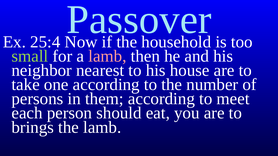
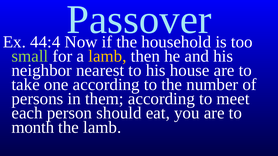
25:4: 25:4 -> 44:4
lamb at (107, 56) colour: pink -> yellow
brings: brings -> month
